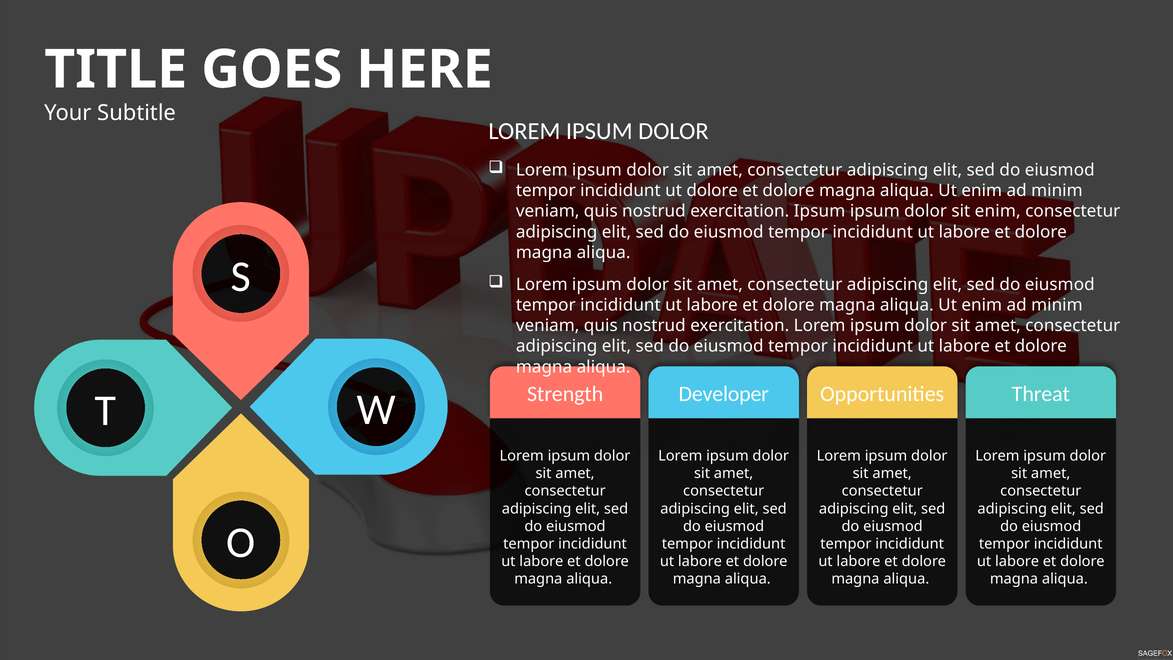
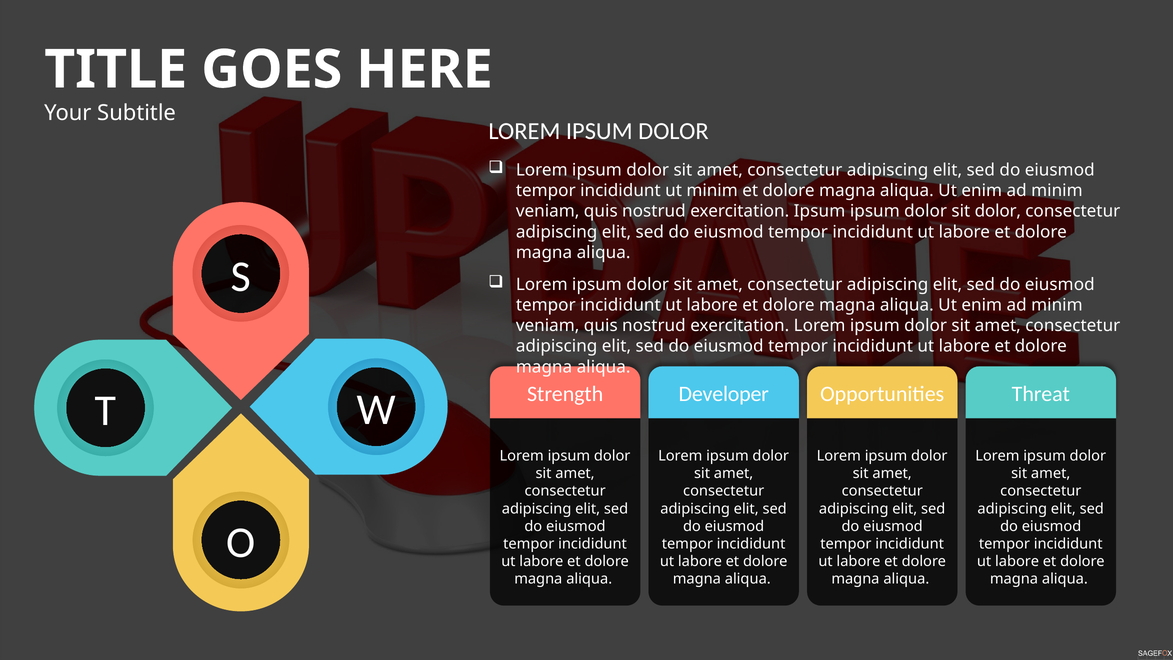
ut dolore: dolore -> minim
sit enim: enim -> dolor
